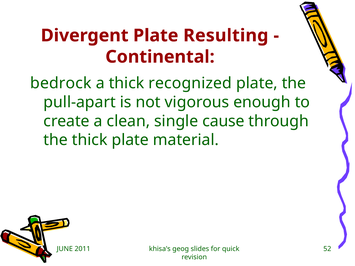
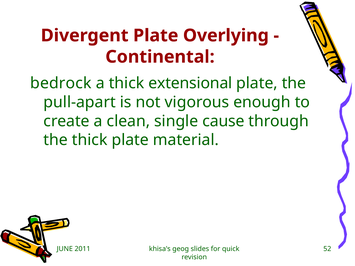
Resulting: Resulting -> Overlying
recognized: recognized -> extensional
